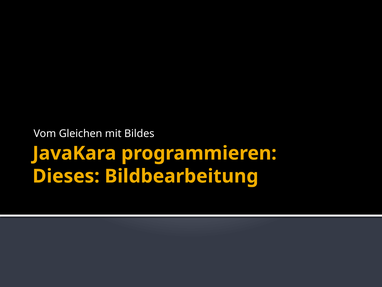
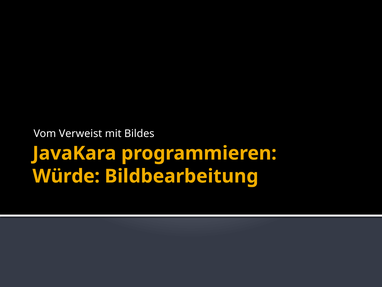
Gleichen: Gleichen -> Verweist
Dieses: Dieses -> Würde
